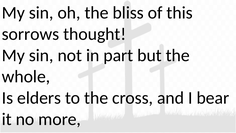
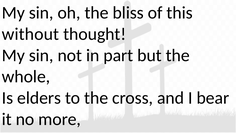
sorrows: sorrows -> without
